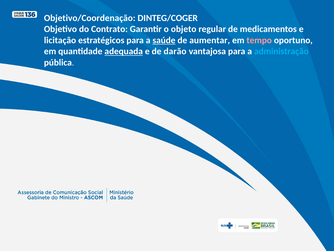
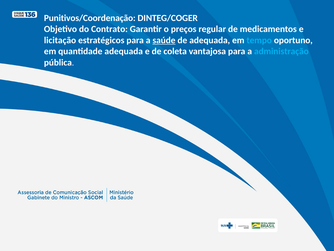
Objetivo/Coordenação: Objetivo/Coordenação -> Punitivos/Coordenação
objeto: objeto -> preços
de aumentar: aumentar -> adequada
tempo colour: pink -> light blue
adequada at (124, 51) underline: present -> none
darão: darão -> coleta
